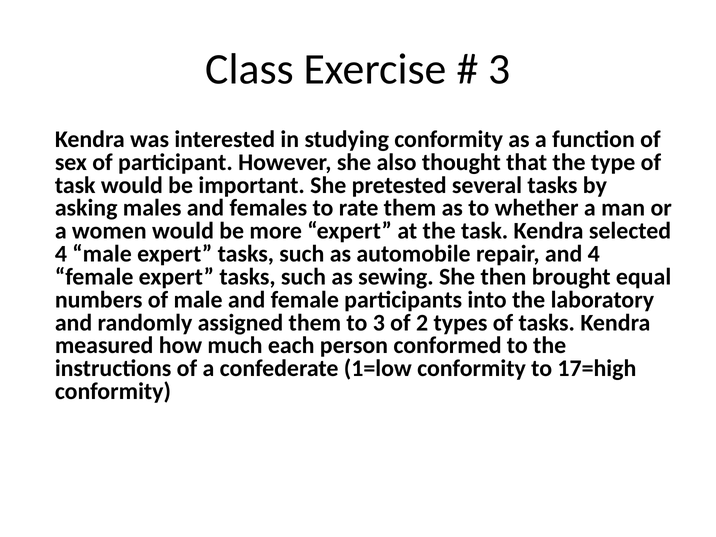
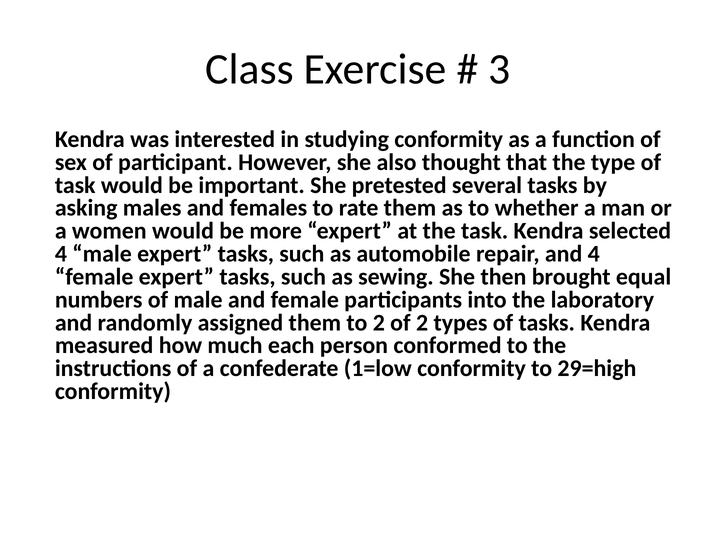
to 3: 3 -> 2
17=high: 17=high -> 29=high
